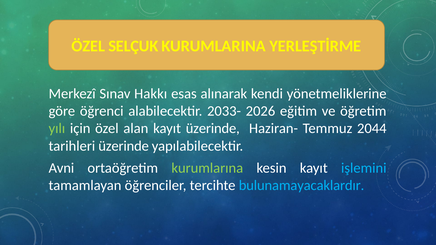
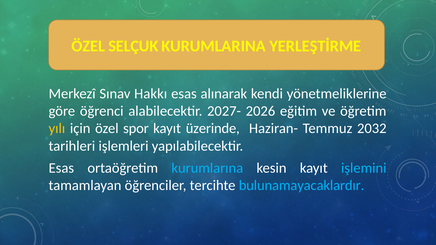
2033-: 2033- -> 2027-
yılı colour: light green -> yellow
alan: alan -> spor
2044: 2044 -> 2032
tarihleri üzerinde: üzerinde -> işlemleri
Avni at (61, 168): Avni -> Esas
kurumlarına colour: light green -> light blue
